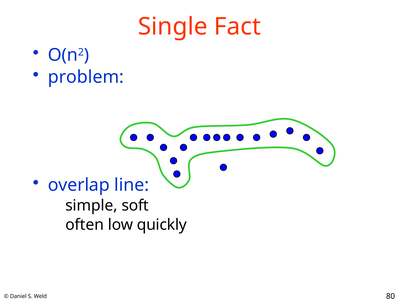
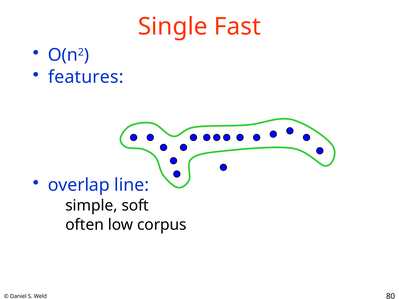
Fact: Fact -> Fast
problem: problem -> features
quickly: quickly -> corpus
